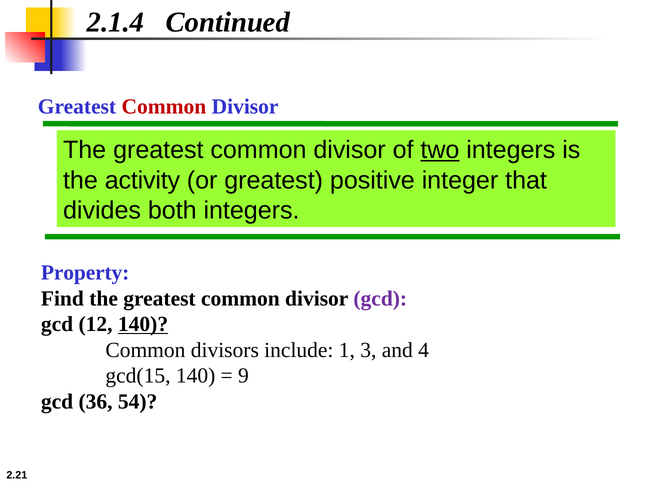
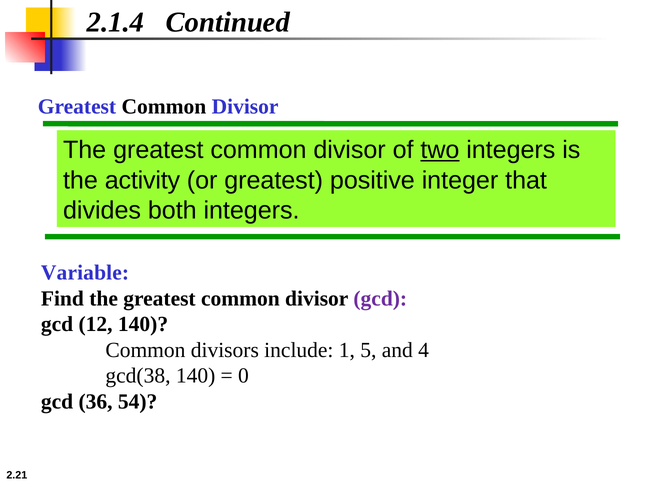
Common at (164, 107) colour: red -> black
Property: Property -> Variable
140 at (143, 324) underline: present -> none
3: 3 -> 5
gcd(15: gcd(15 -> gcd(38
9: 9 -> 0
